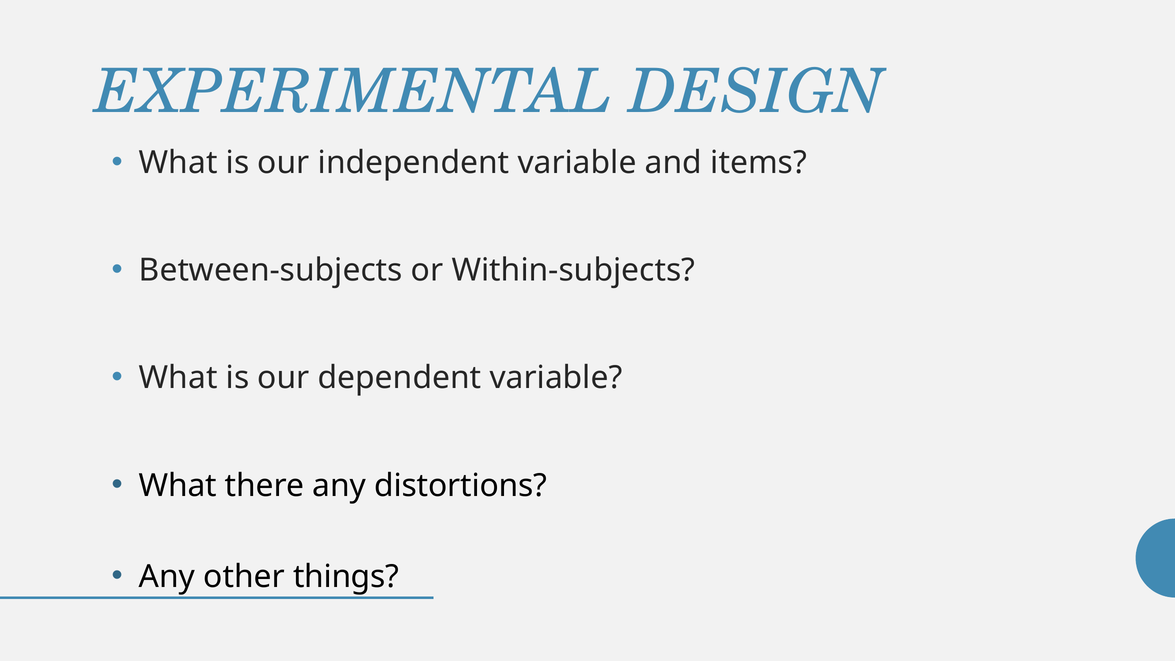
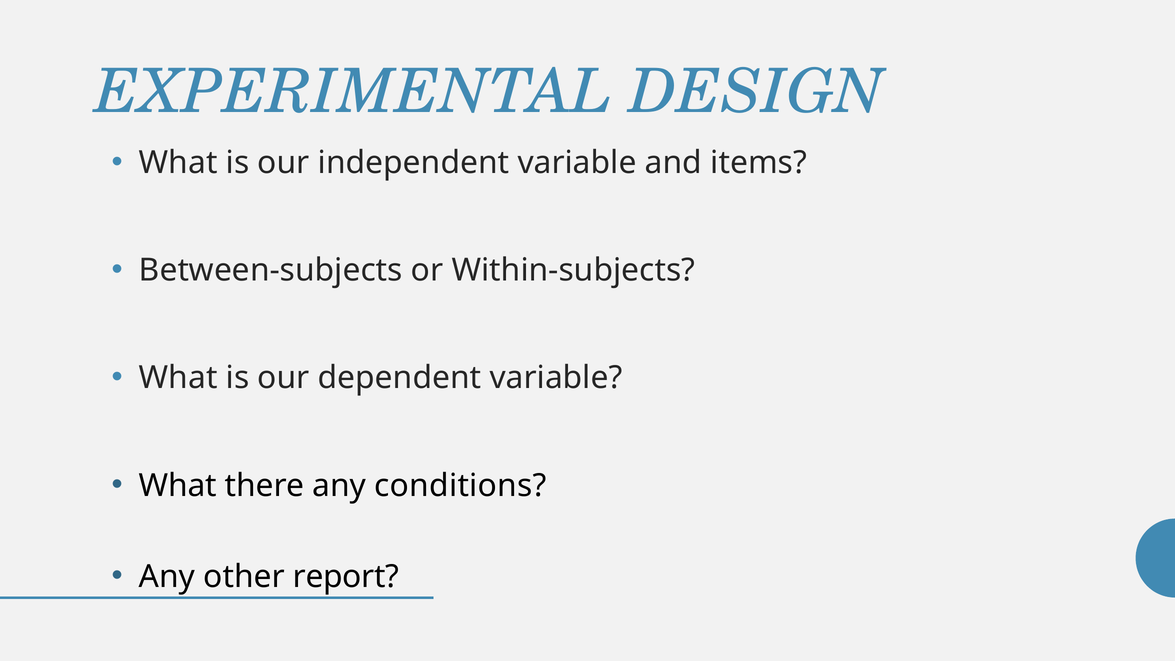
distortions: distortions -> conditions
things: things -> report
